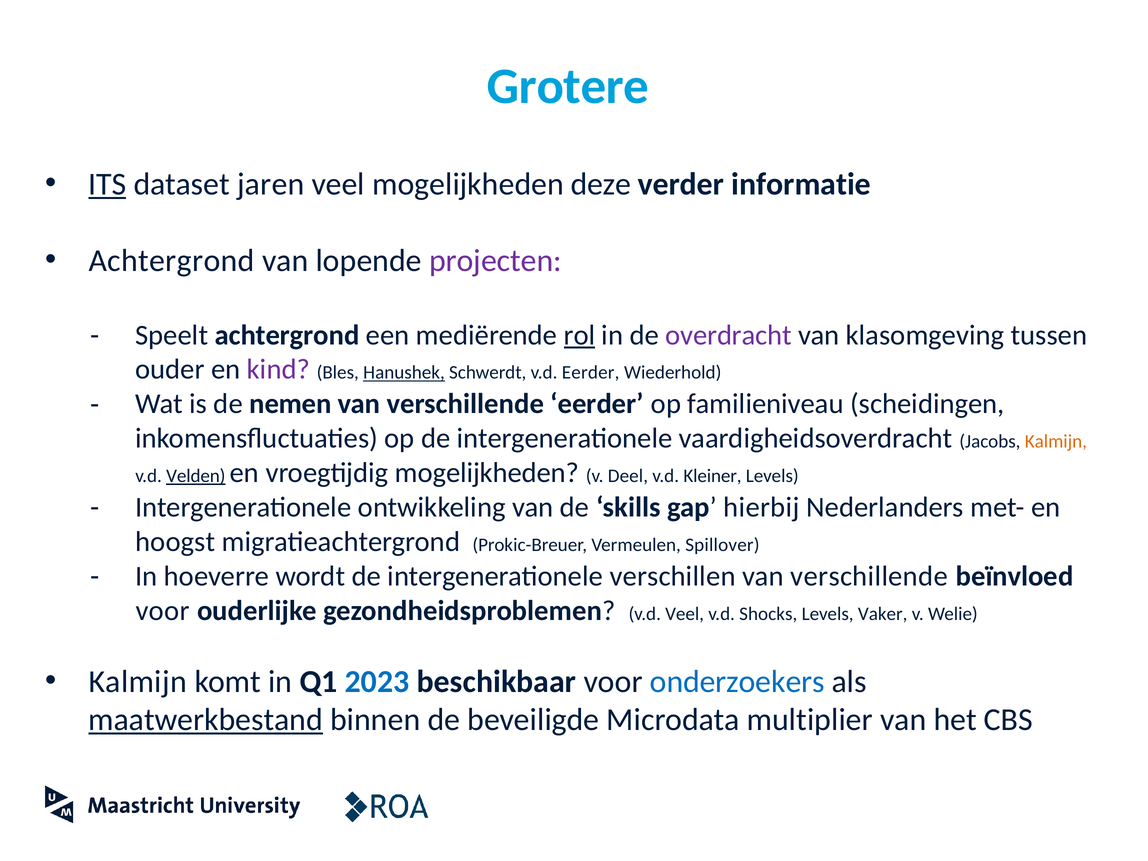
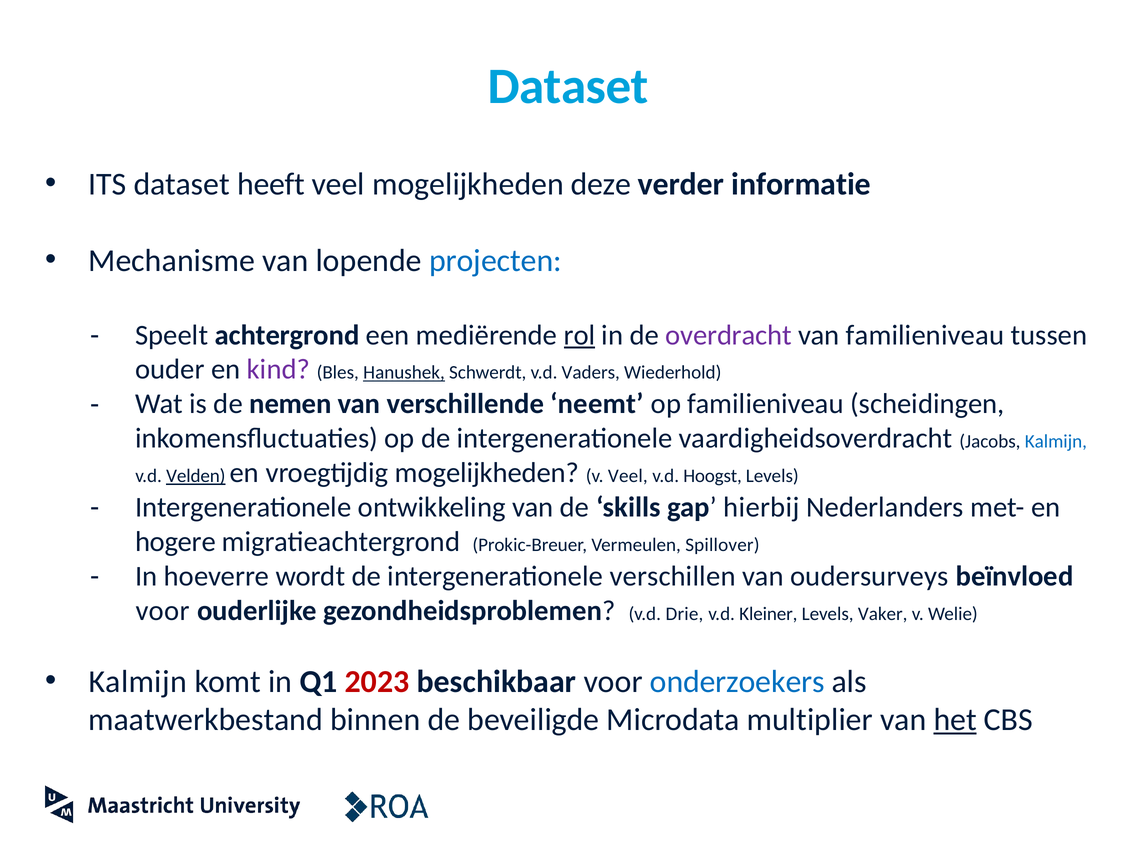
Grotere at (568, 86): Grotere -> Dataset
ITS underline: present -> none
jaren: jaren -> heeft
Achtergrond at (172, 261): Achtergrond -> Mechanisme
projecten colour: purple -> blue
van klasomgeving: klasomgeving -> familieniveau
v.d Eerder: Eerder -> Vaders
verschillende eerder: eerder -> neemt
Kalmijn at (1056, 442) colour: orange -> blue
v Deel: Deel -> Veel
Kleiner: Kleiner -> Hoogst
hoogst: hoogst -> hogere
verschillende at (869, 576): verschillende -> oudersurveys
v.d Veel: Veel -> Drie
Shocks: Shocks -> Kleiner
2023 colour: blue -> red
maatwerkbestand underline: present -> none
het underline: none -> present
